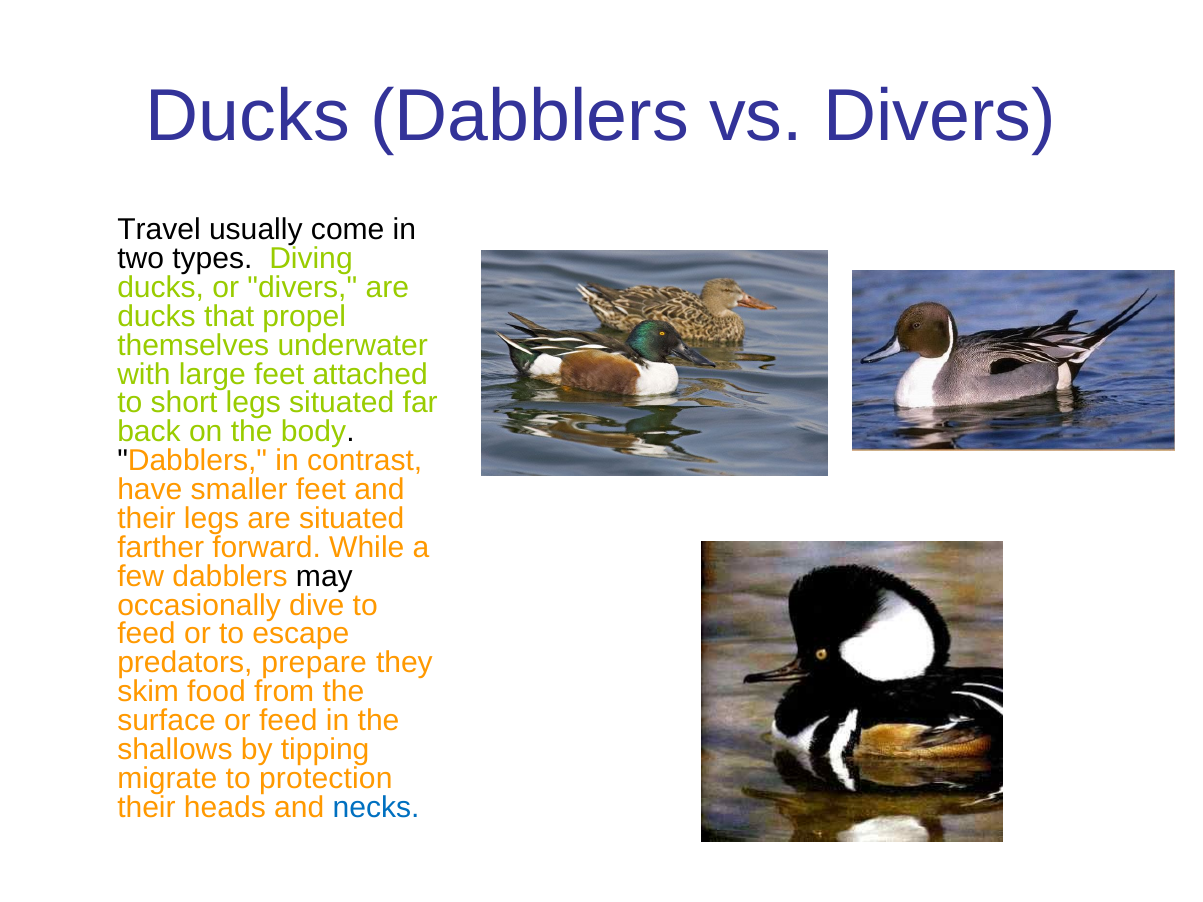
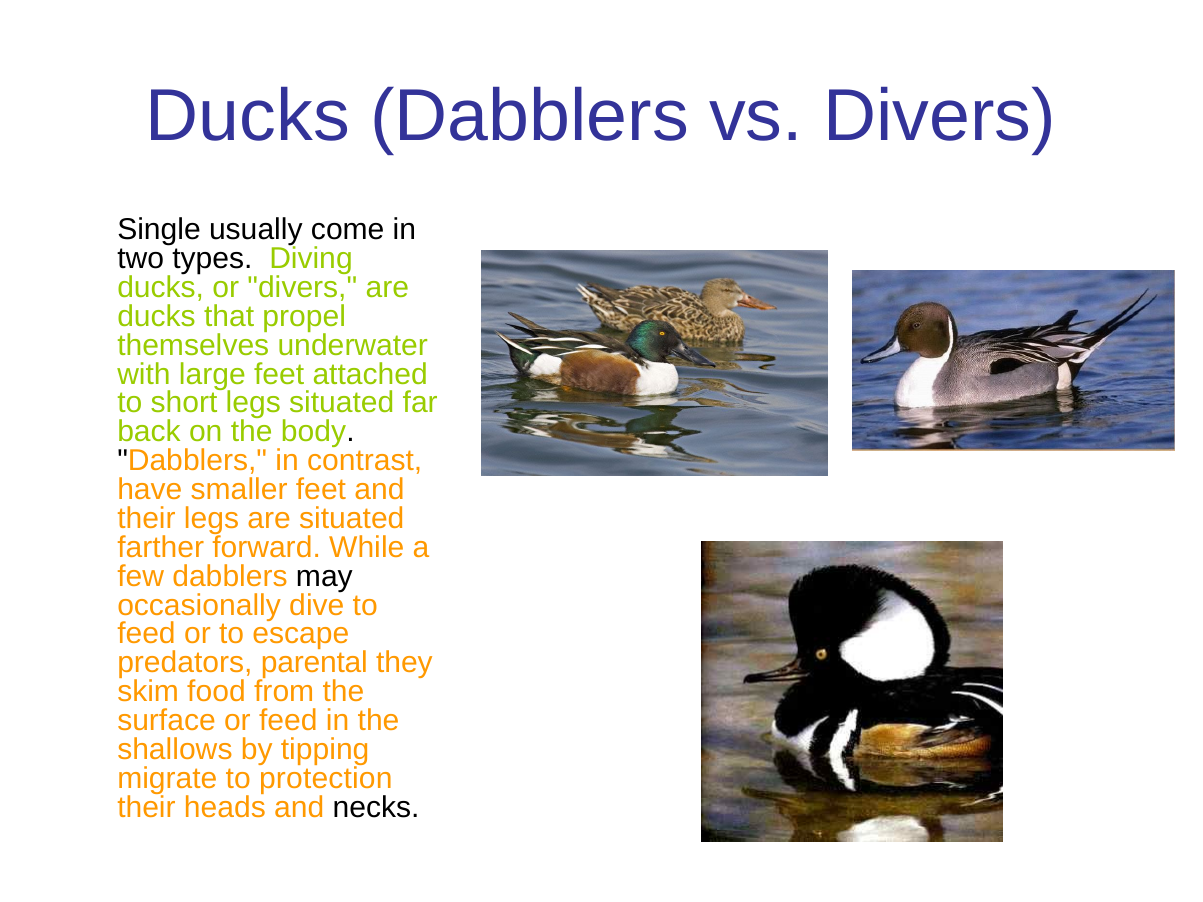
Travel: Travel -> Single
prepare: prepare -> parental
necks colour: blue -> black
